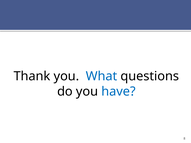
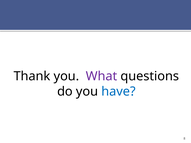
What colour: blue -> purple
